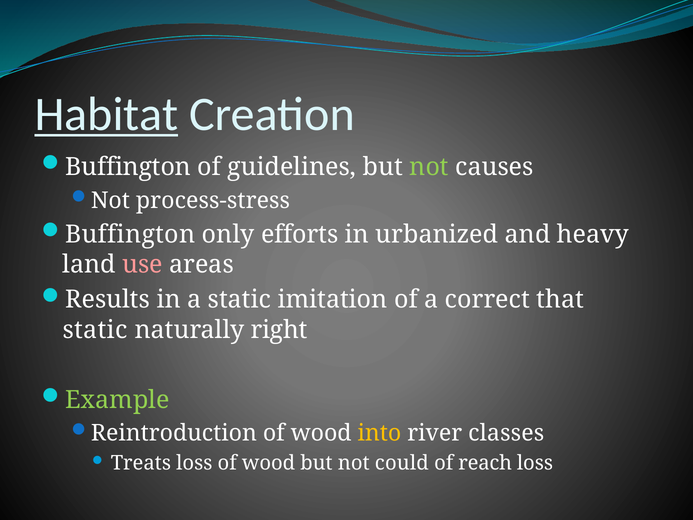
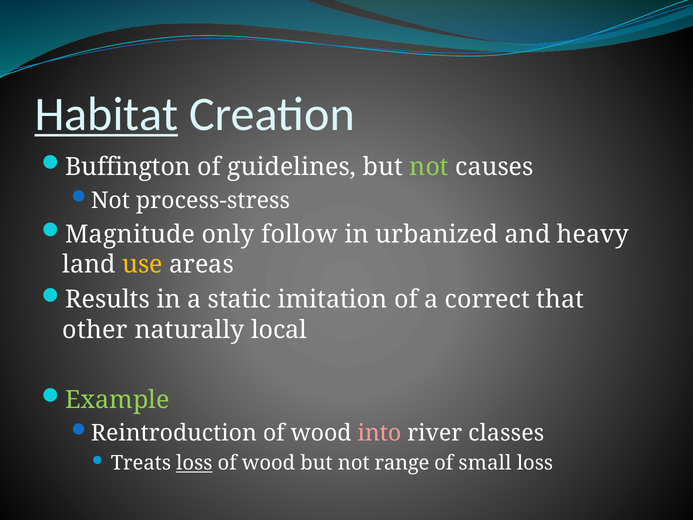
Buffington at (130, 234): Buffington -> Magnitude
efforts: efforts -> follow
use colour: pink -> yellow
static at (95, 330): static -> other
right: right -> local
into colour: yellow -> pink
loss at (194, 463) underline: none -> present
could: could -> range
reach: reach -> small
